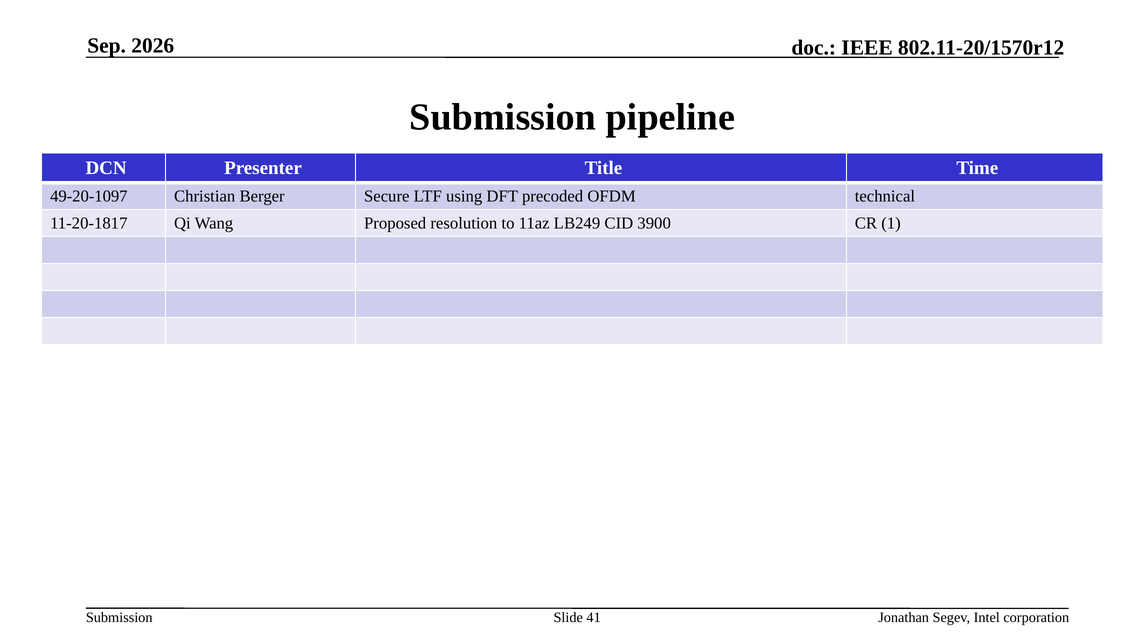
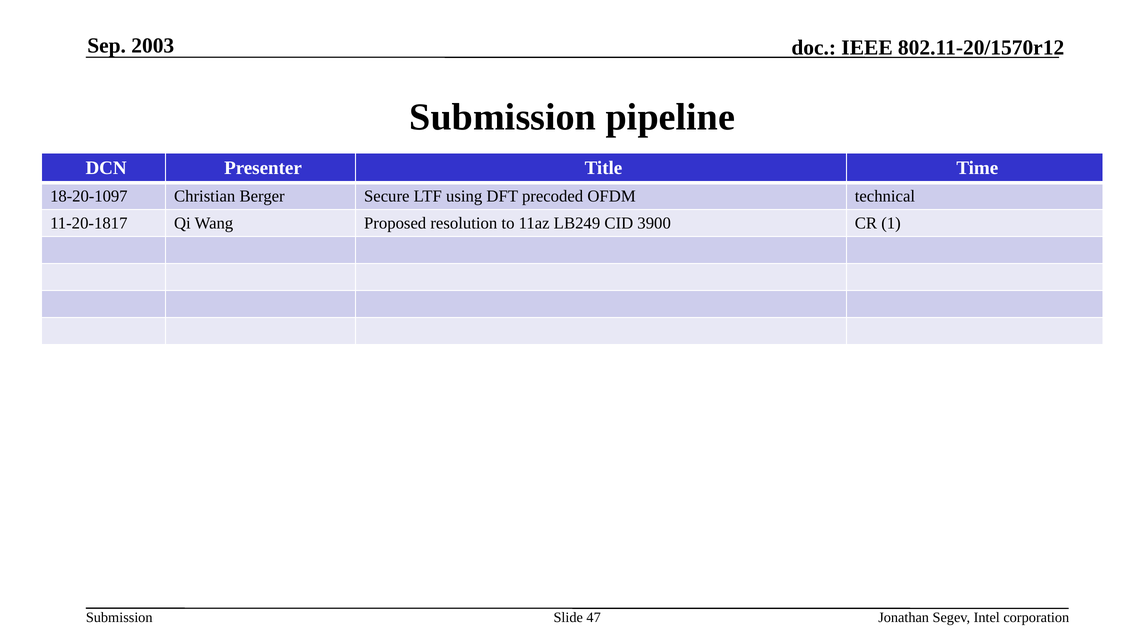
2026: 2026 -> 2003
49-20-1097: 49-20-1097 -> 18-20-1097
41: 41 -> 47
